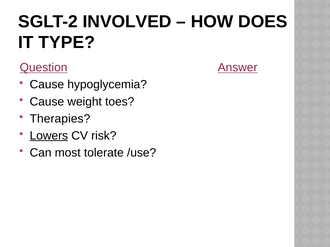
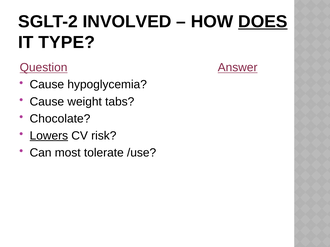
DOES underline: none -> present
toes: toes -> tabs
Therapies: Therapies -> Chocolate
